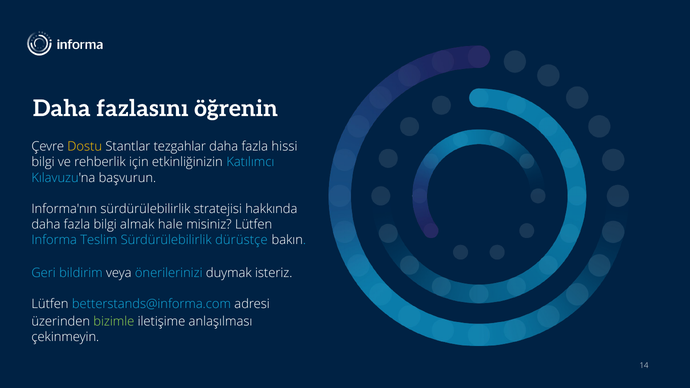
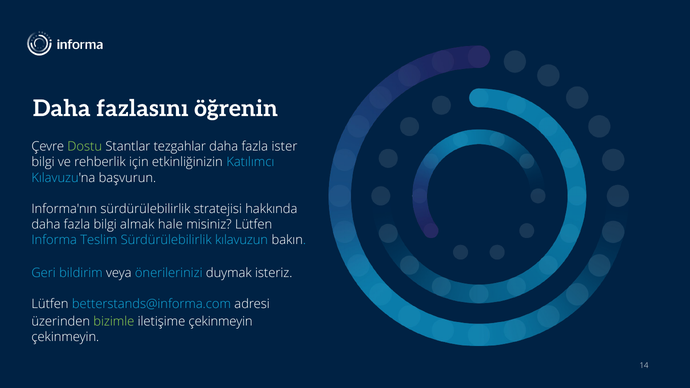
Dostu colour: yellow -> light green
hissi: hissi -> ister
dürüstçe: dürüstçe -> kılavuzun
iletişime anlaşılması: anlaşılması -> çekinmeyin
